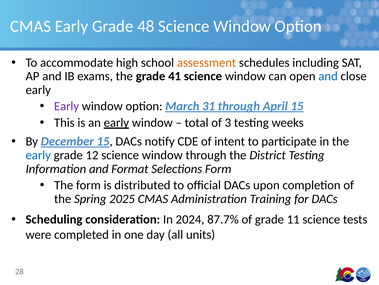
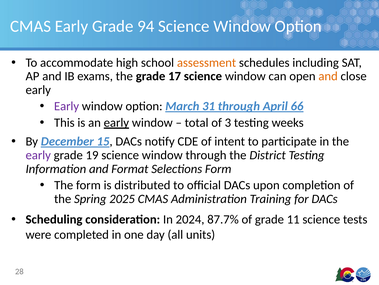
48: 48 -> 94
41: 41 -> 17
and at (328, 76) colour: blue -> orange
April 15: 15 -> 66
early at (38, 155) colour: blue -> purple
12: 12 -> 19
